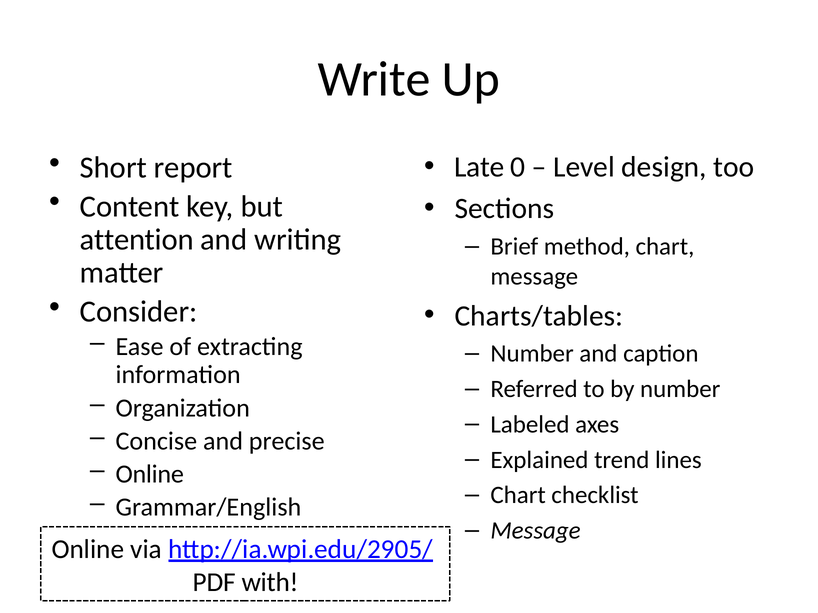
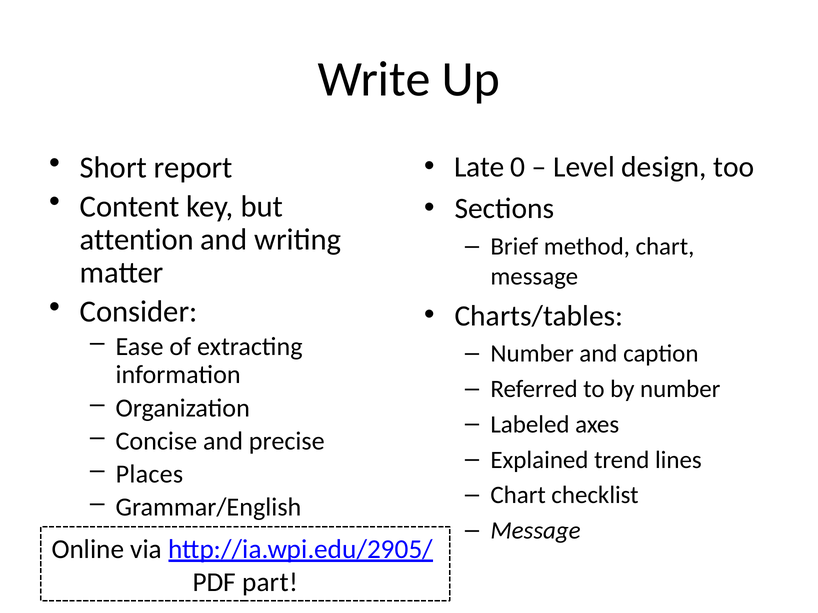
Online at (150, 474): Online -> Places
with: with -> part
